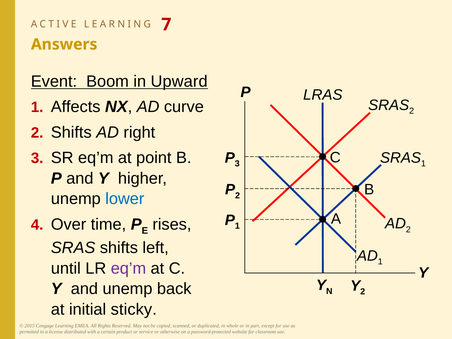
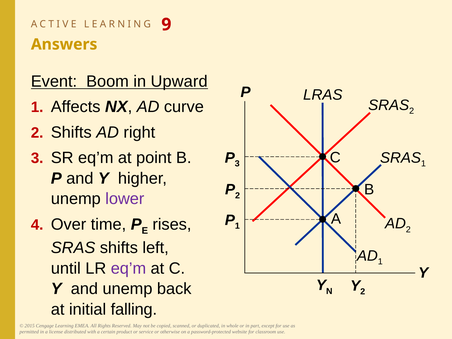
7: 7 -> 9
lower colour: blue -> purple
sticky: sticky -> falling
